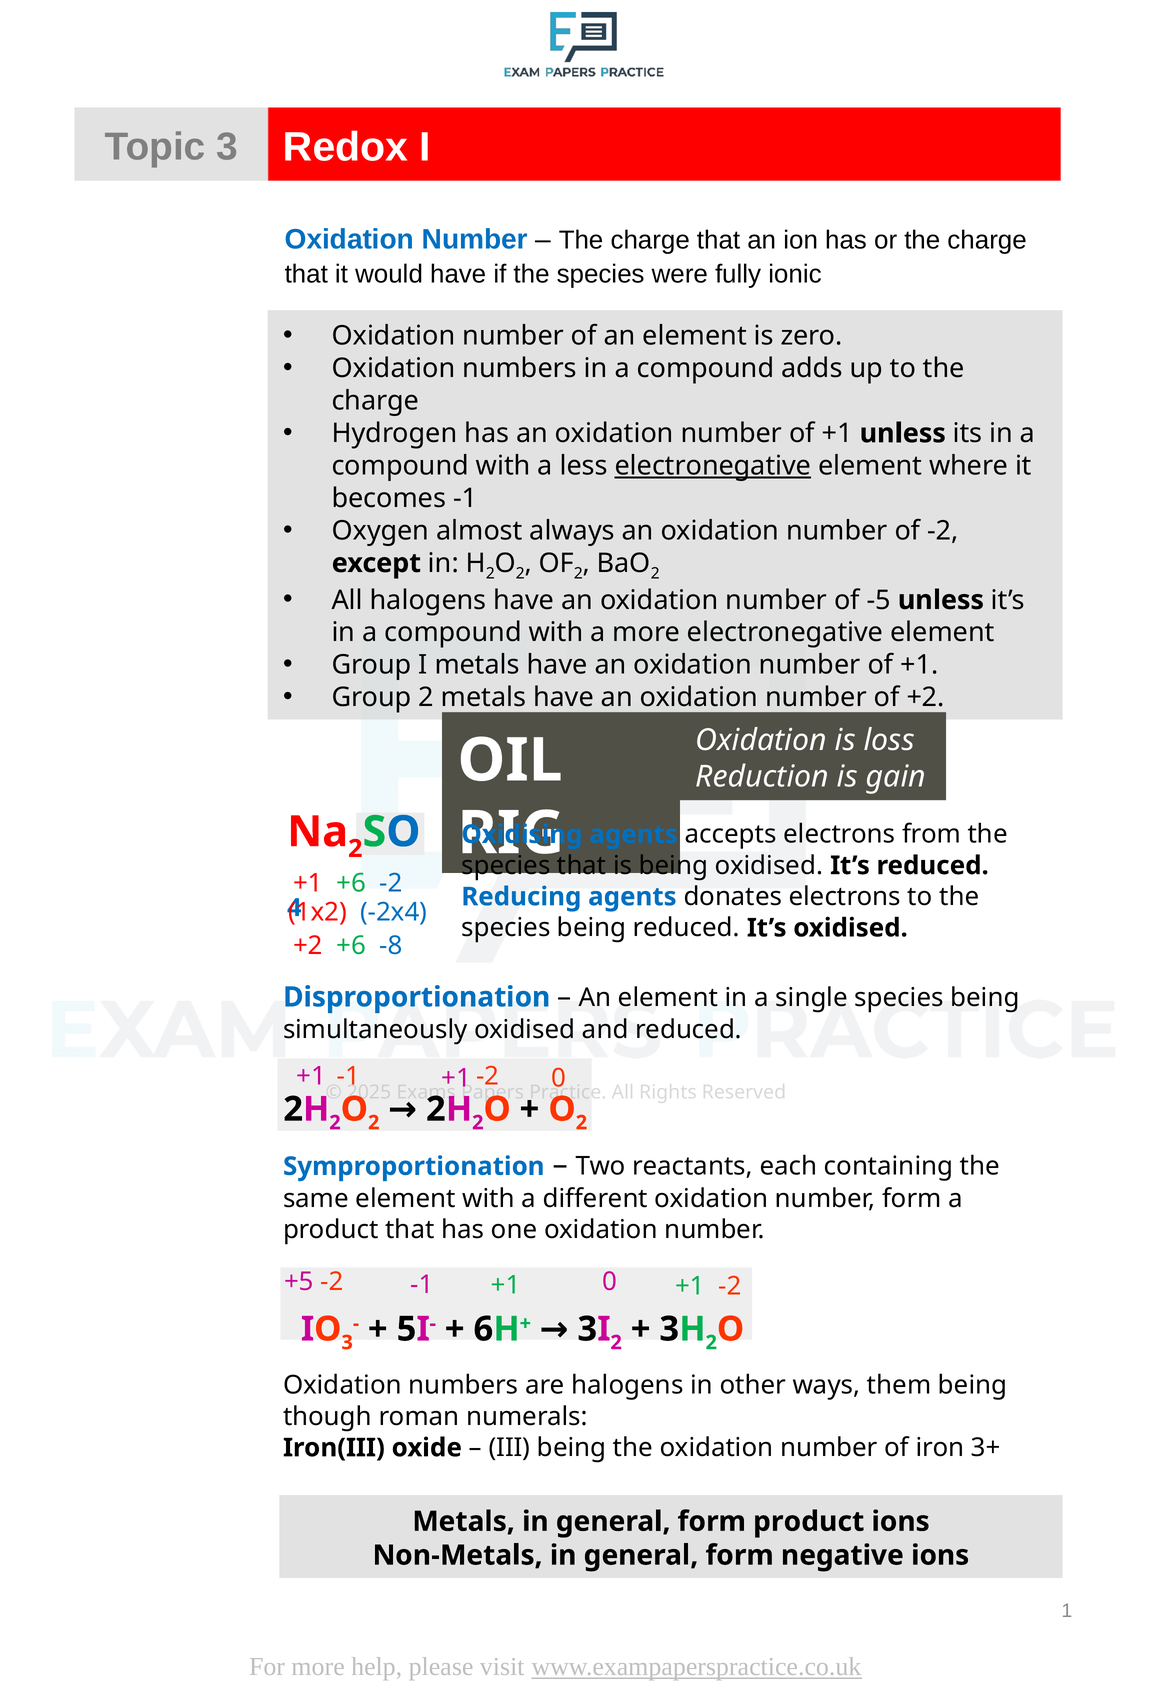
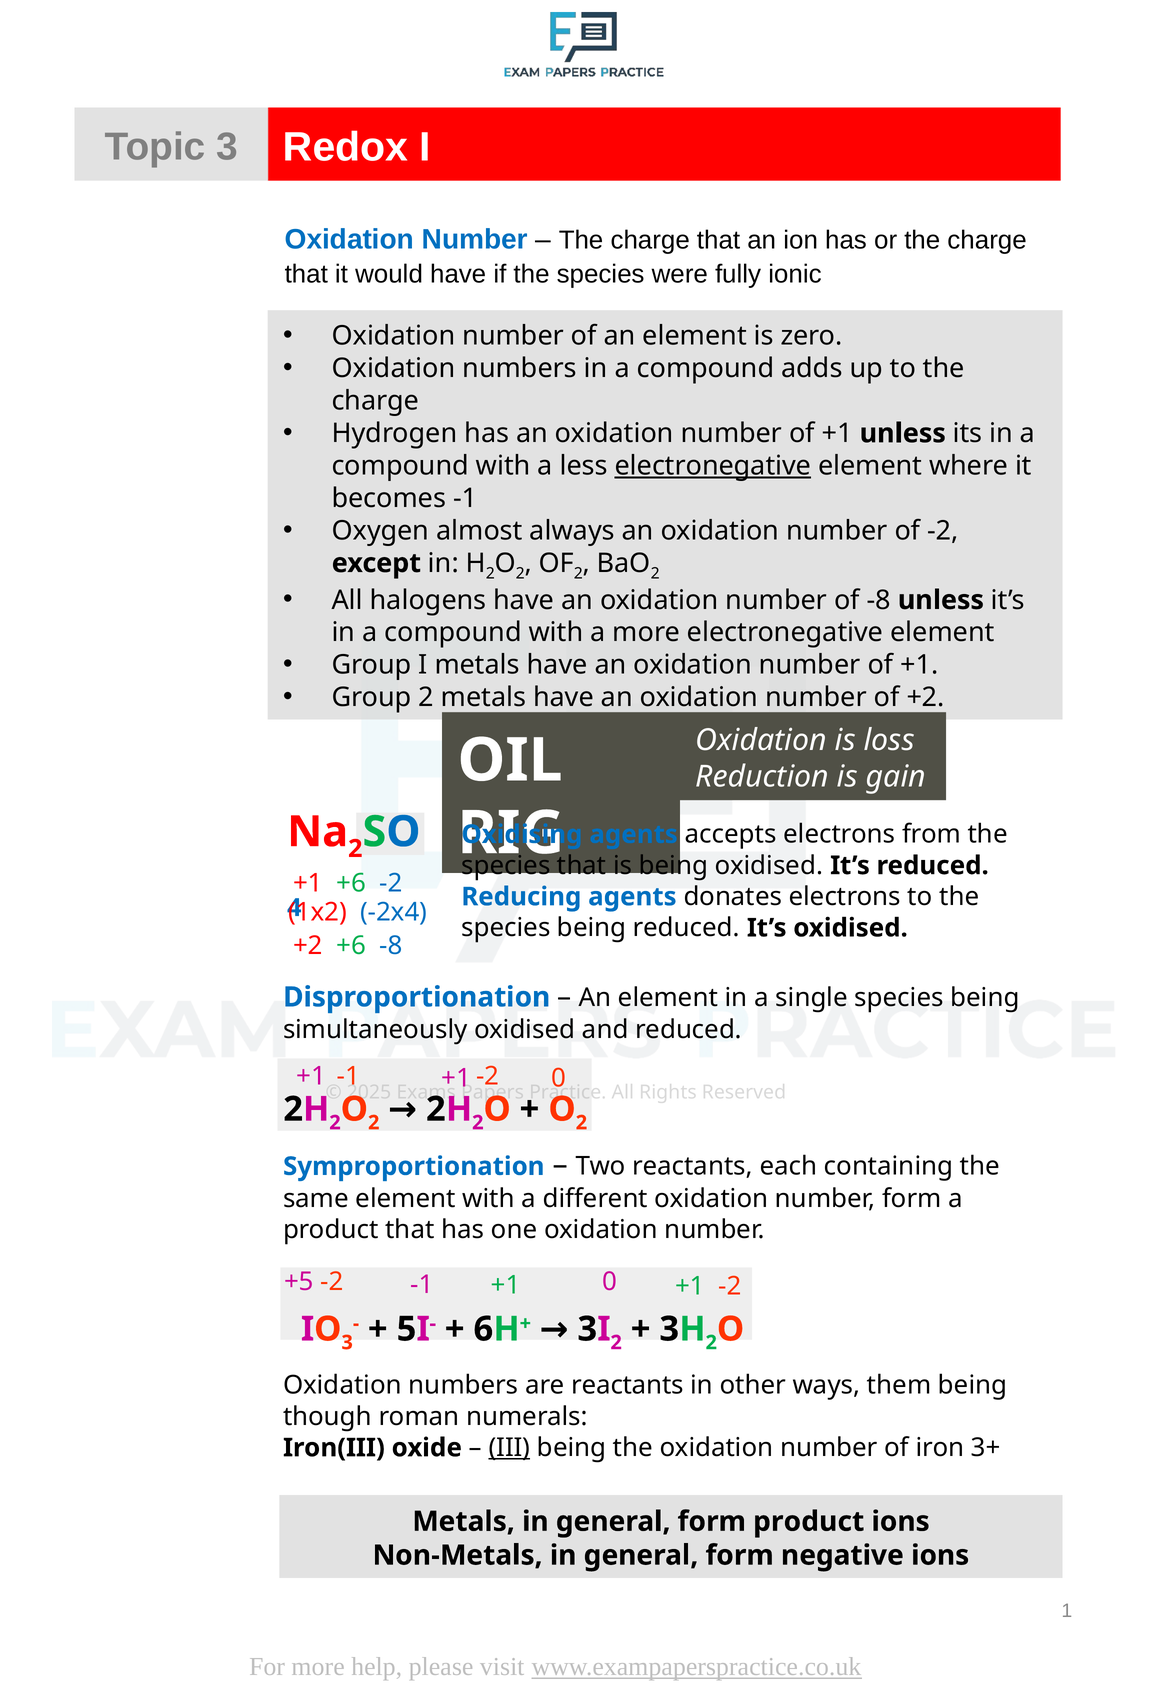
of -5: -5 -> -8
are halogens: halogens -> reactants
III underline: none -> present
